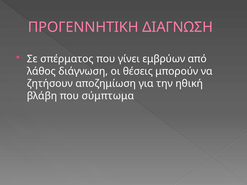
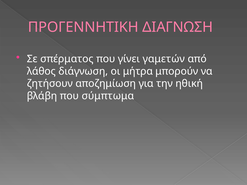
εμβρύων: εμβρύων -> γαμετών
θέσεις: θέσεις -> μήτρα
